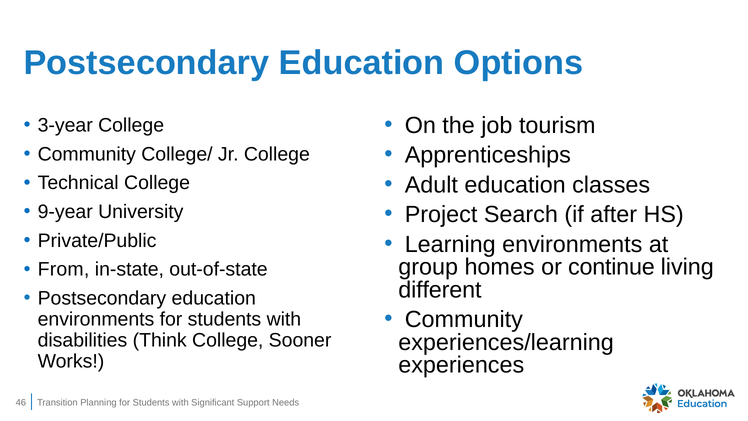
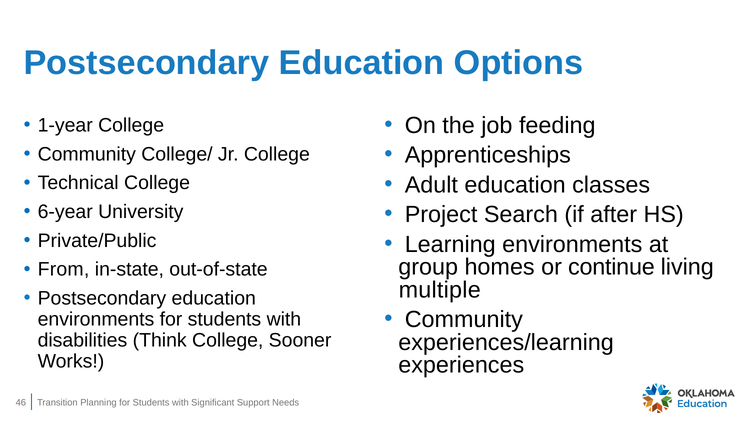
tourism: tourism -> feeding
3-year: 3-year -> 1-year
9-year: 9-year -> 6-year
different: different -> multiple
